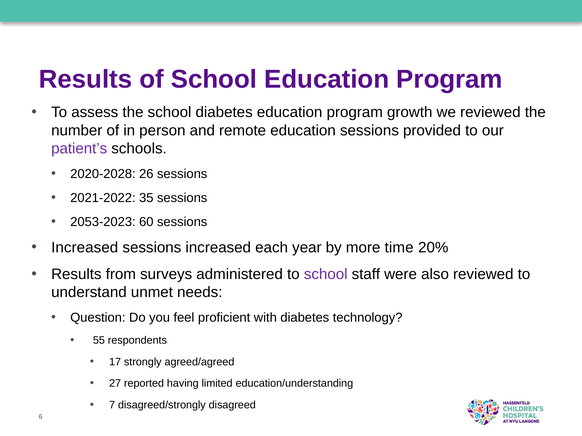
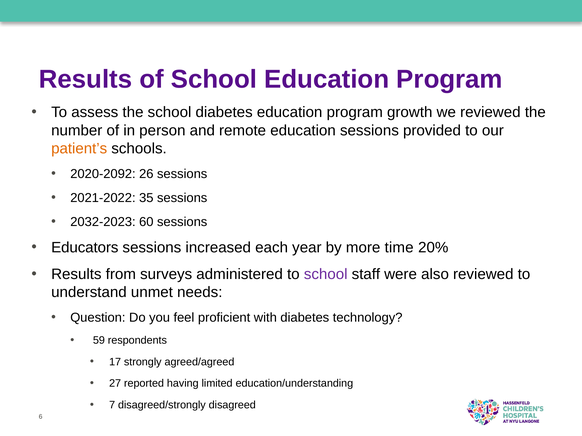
patient’s colour: purple -> orange
2020-2028: 2020-2028 -> 2020-2092
2053-2023: 2053-2023 -> 2032-2023
Increased at (85, 248): Increased -> Educators
55: 55 -> 59
